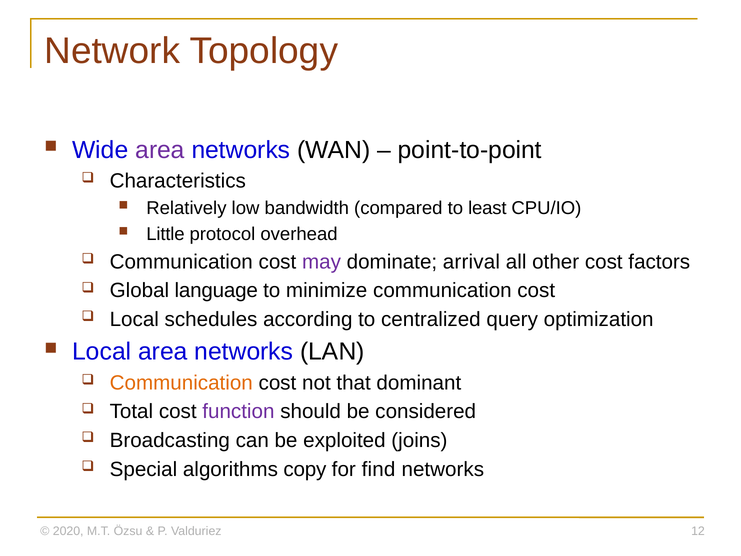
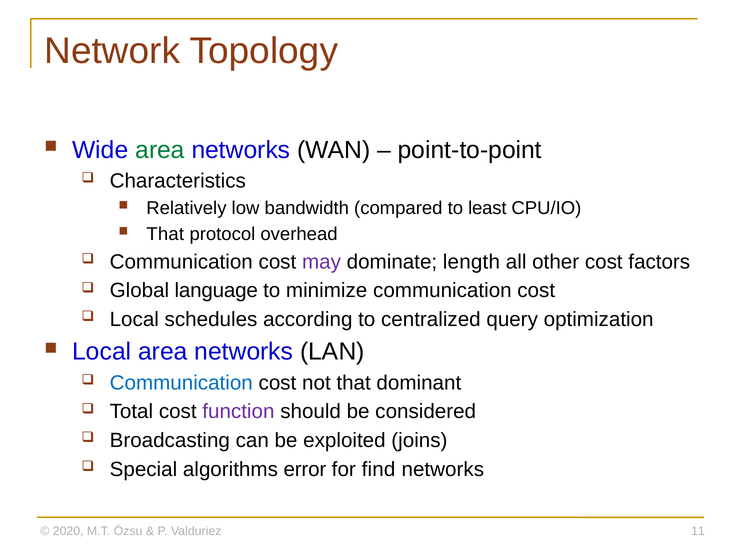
area at (160, 150) colour: purple -> green
Little at (165, 234): Little -> That
arrival: arrival -> length
Communication at (181, 383) colour: orange -> blue
copy: copy -> error
12: 12 -> 11
